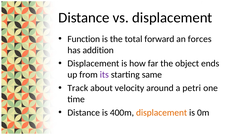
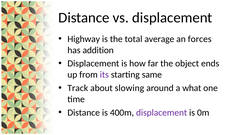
Function: Function -> Highway
forward: forward -> average
velocity: velocity -> slowing
petri: petri -> what
displacement at (162, 113) colour: orange -> purple
